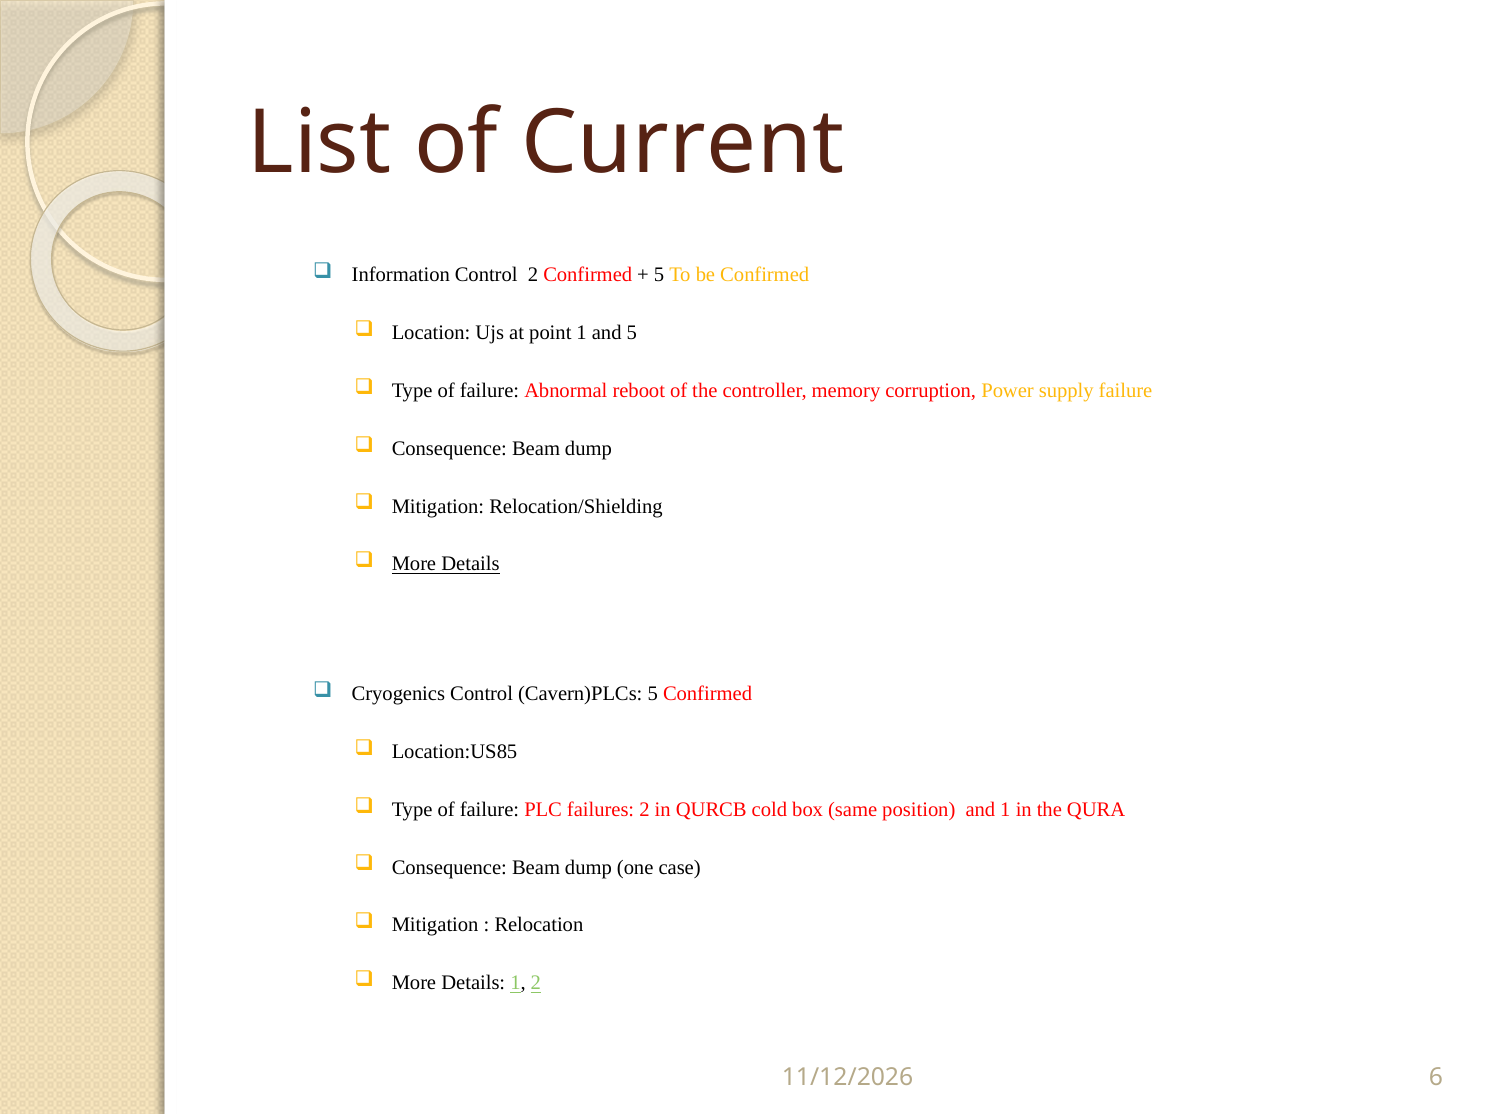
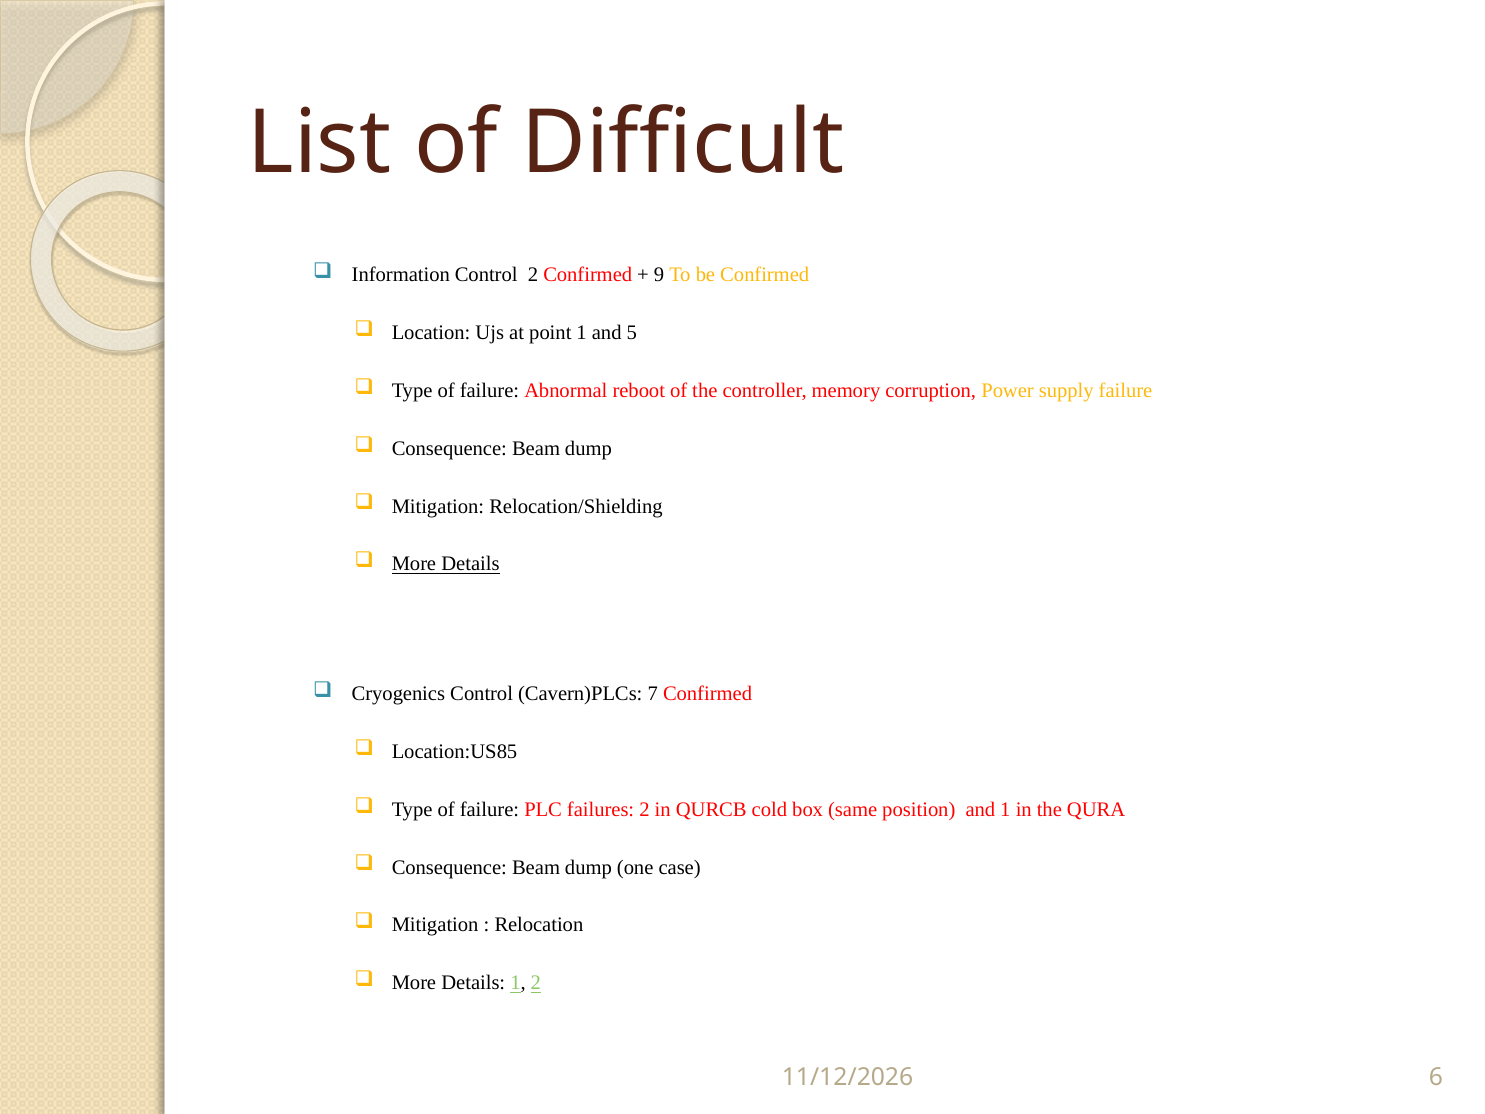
Current: Current -> Difficult
5 at (659, 275): 5 -> 9
Cavern)PLCs 5: 5 -> 7
